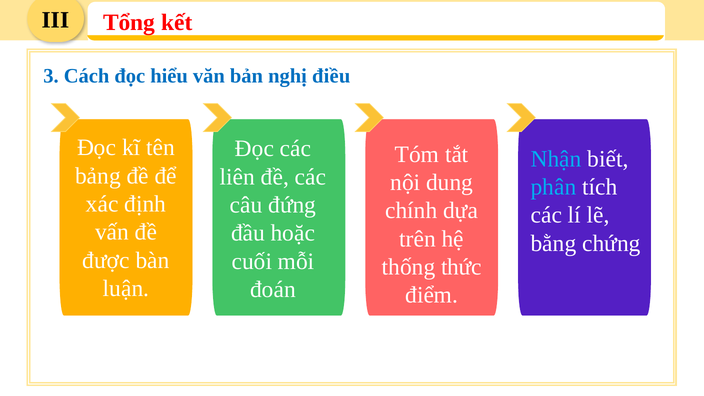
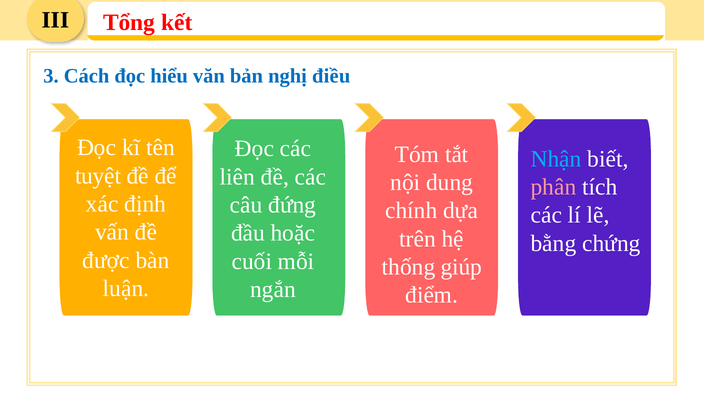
bảng: bảng -> tuyệt
phân colour: light blue -> pink
thức: thức -> giúp
đoán: đoán -> ngắn
